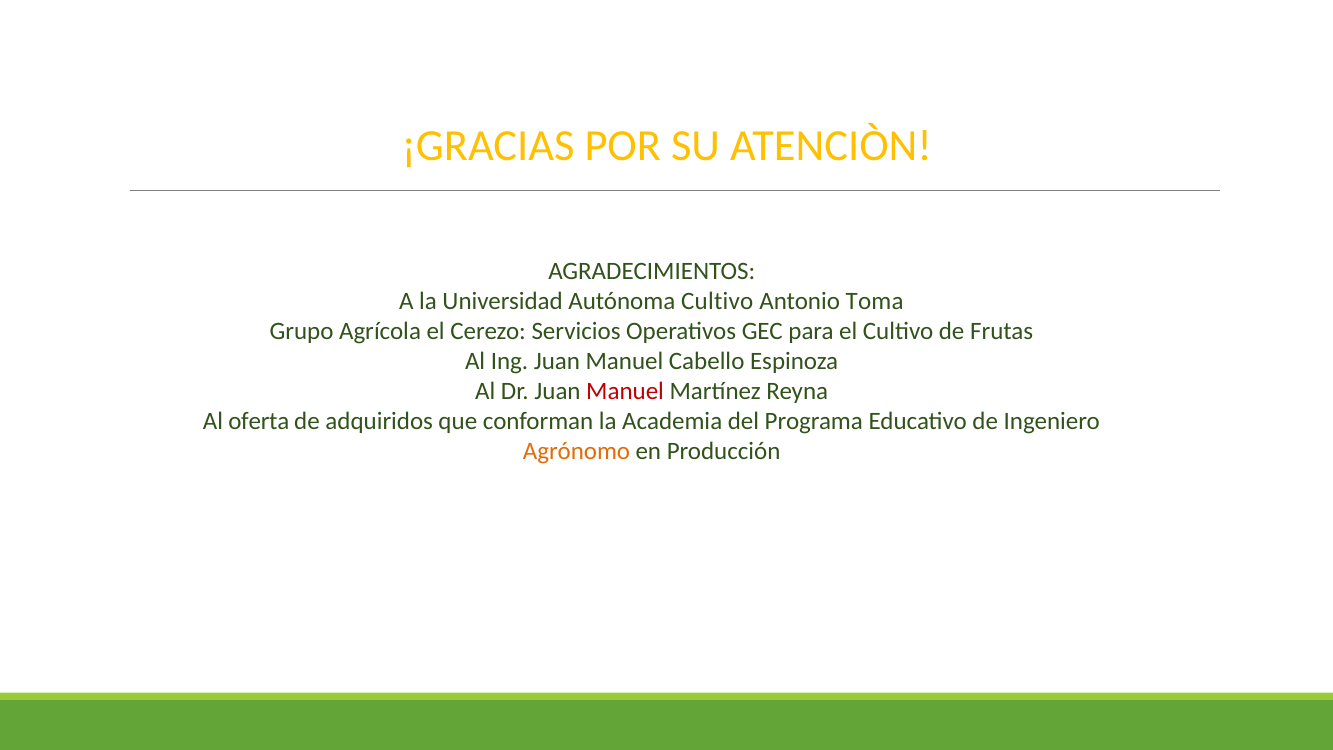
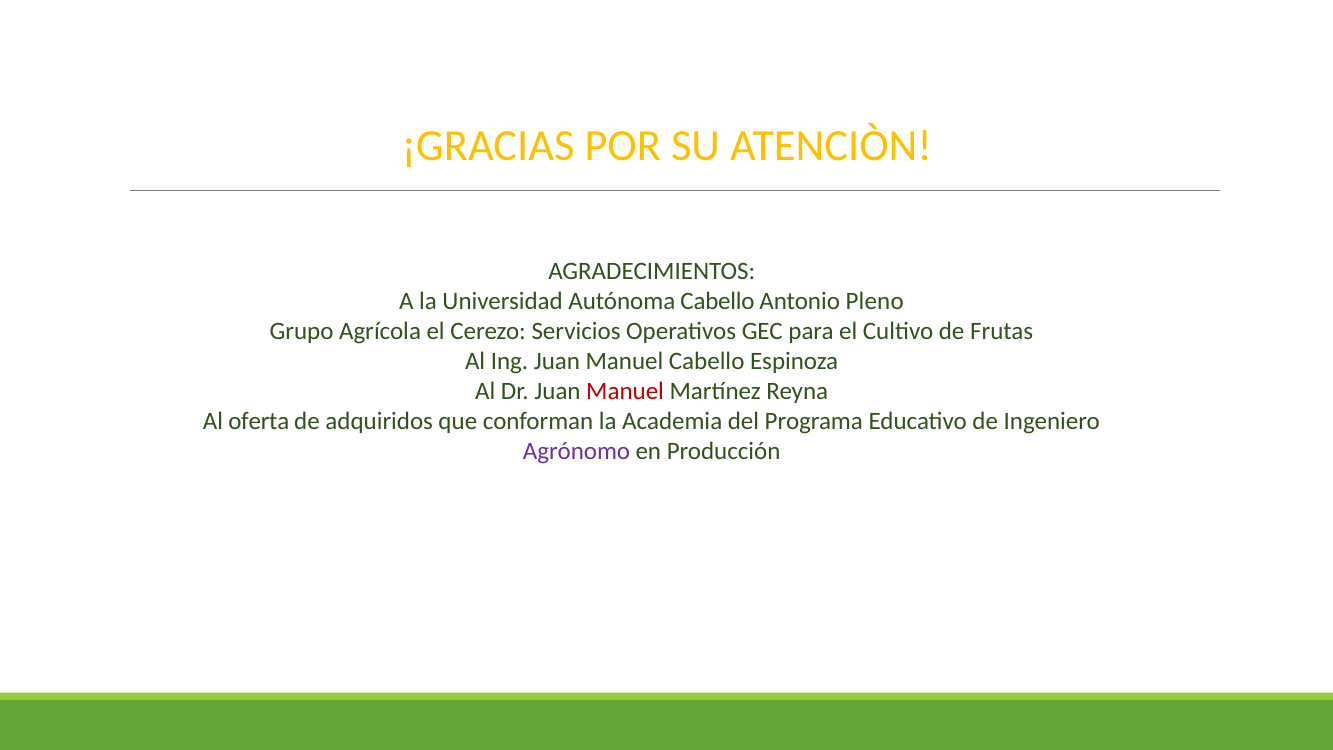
Autónoma Cultivo: Cultivo -> Cabello
Toma: Toma -> Pleno
Agrónomo colour: orange -> purple
